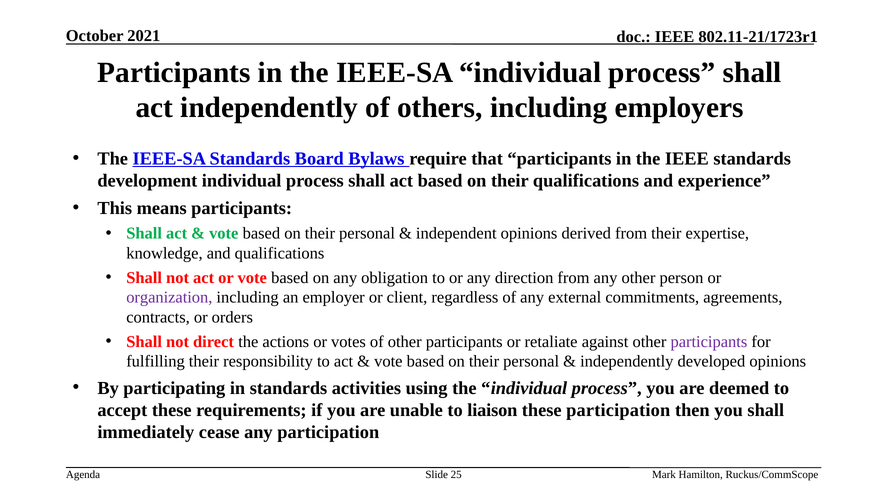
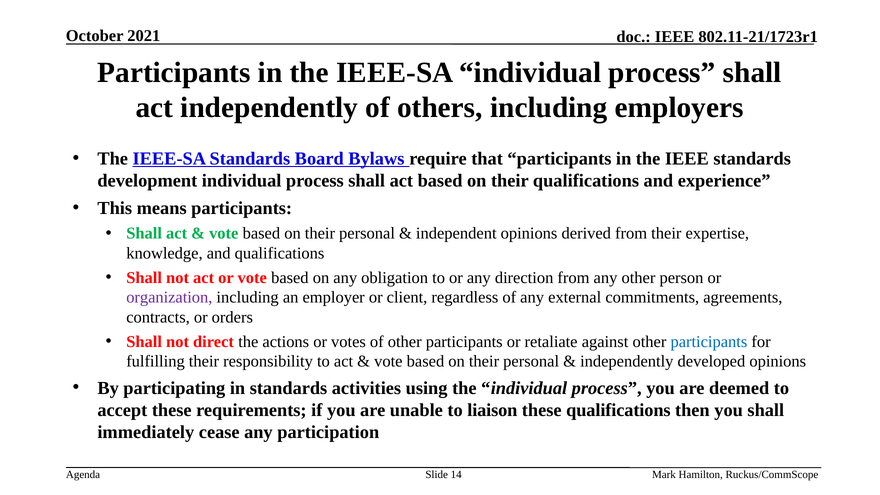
participants at (709, 342) colour: purple -> blue
these participation: participation -> qualifications
25: 25 -> 14
